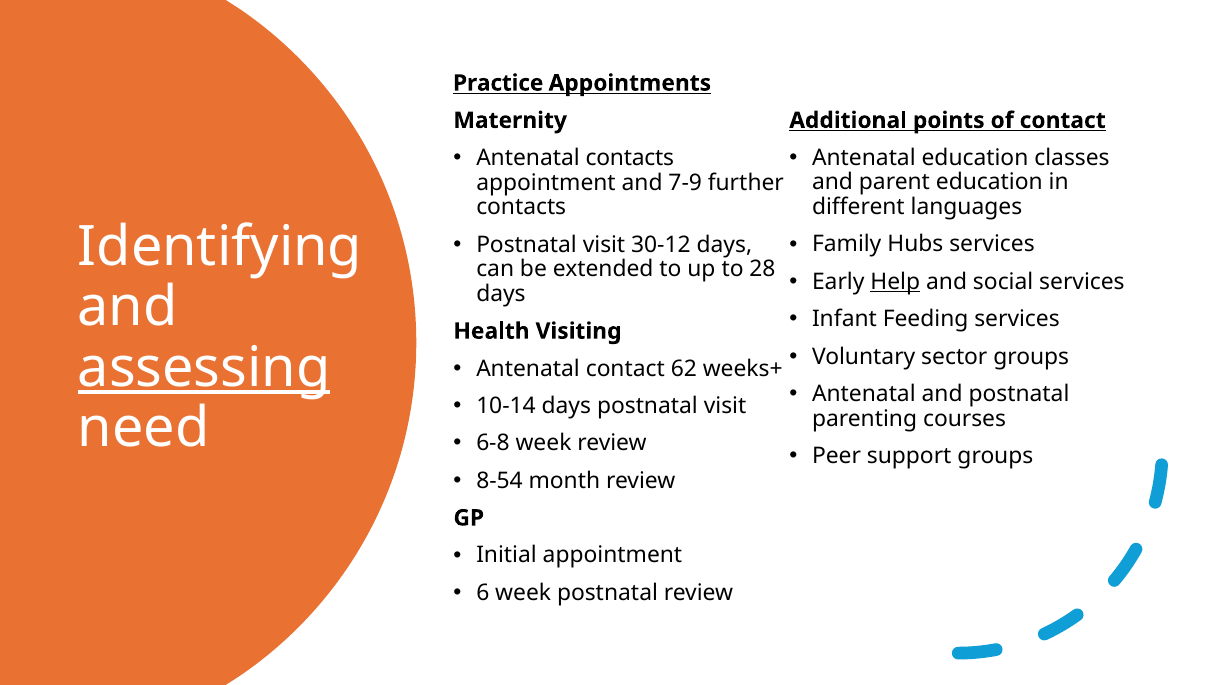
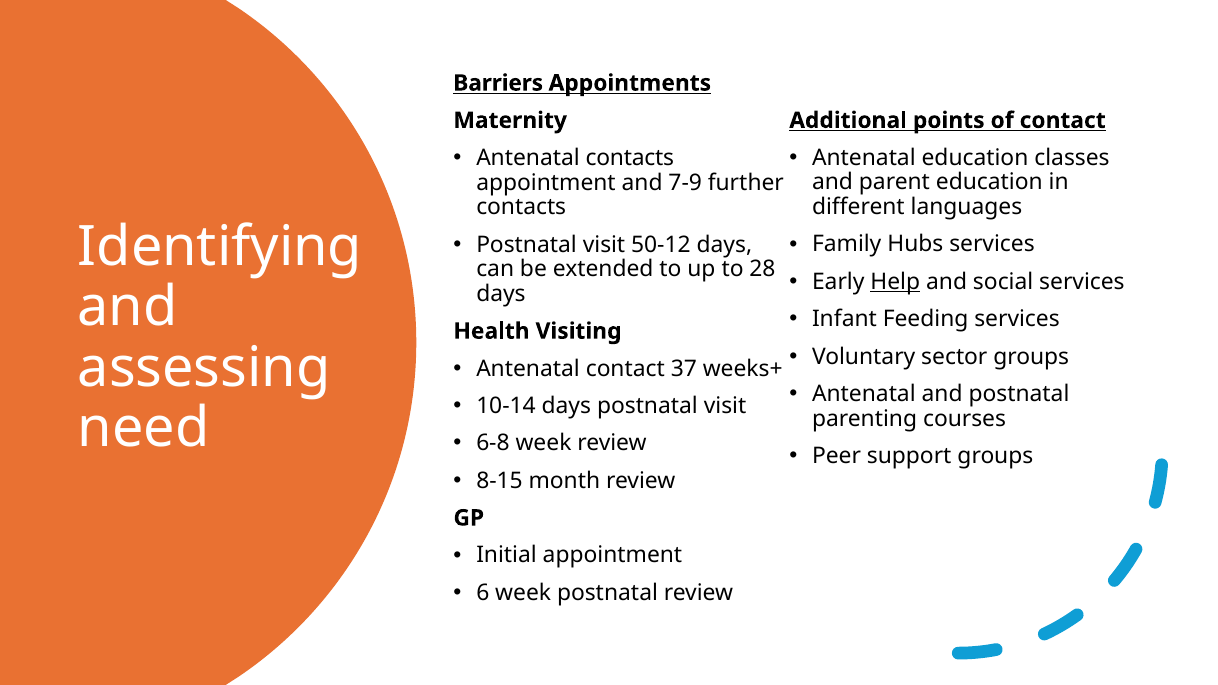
Practice: Practice -> Barriers
30-12: 30-12 -> 50-12
assessing underline: present -> none
62: 62 -> 37
8-54: 8-54 -> 8-15
